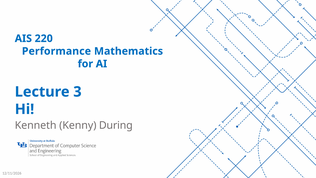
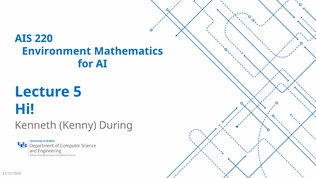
Performance: Performance -> Environment
3: 3 -> 5
